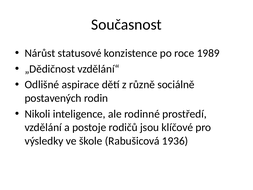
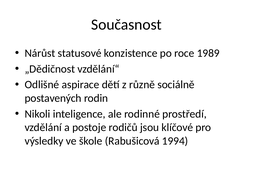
1936: 1936 -> 1994
